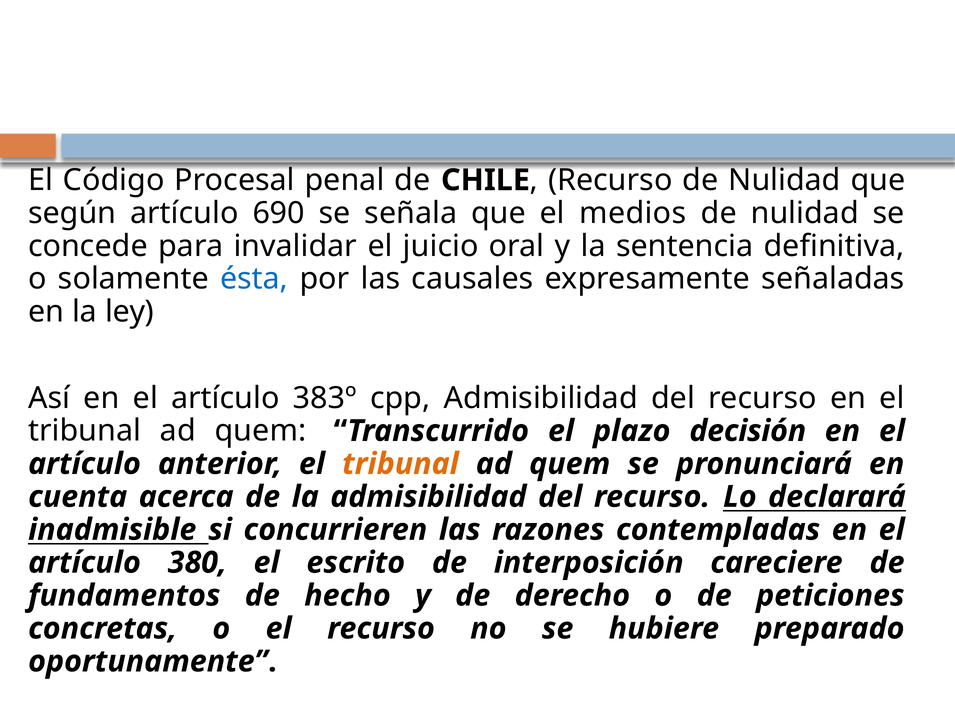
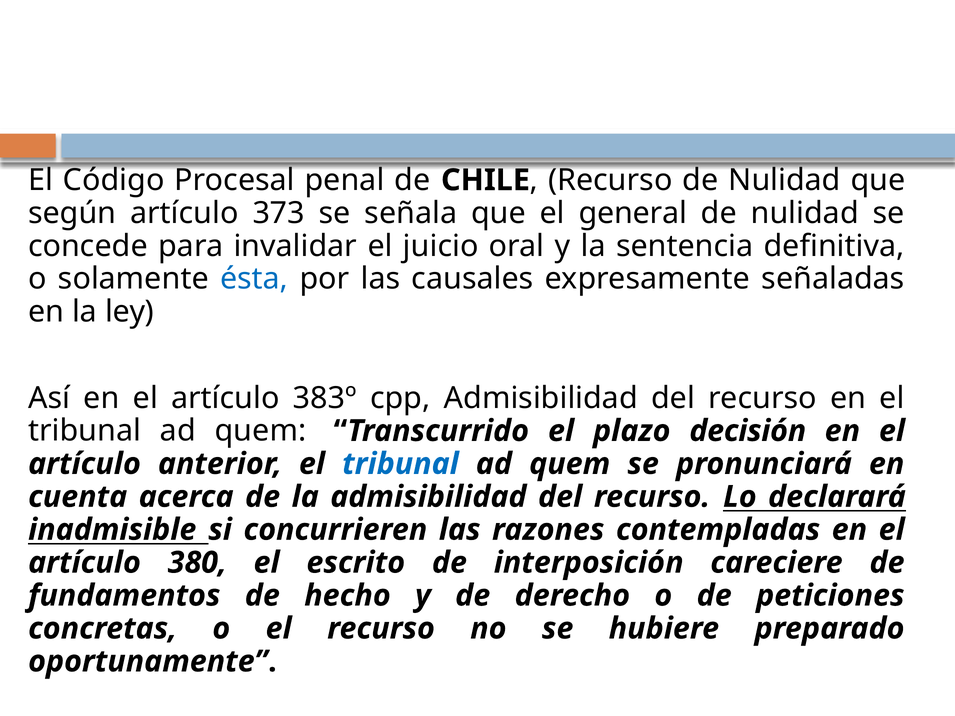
690: 690 -> 373
medios: medios -> general
tribunal at (400, 464) colour: orange -> blue
